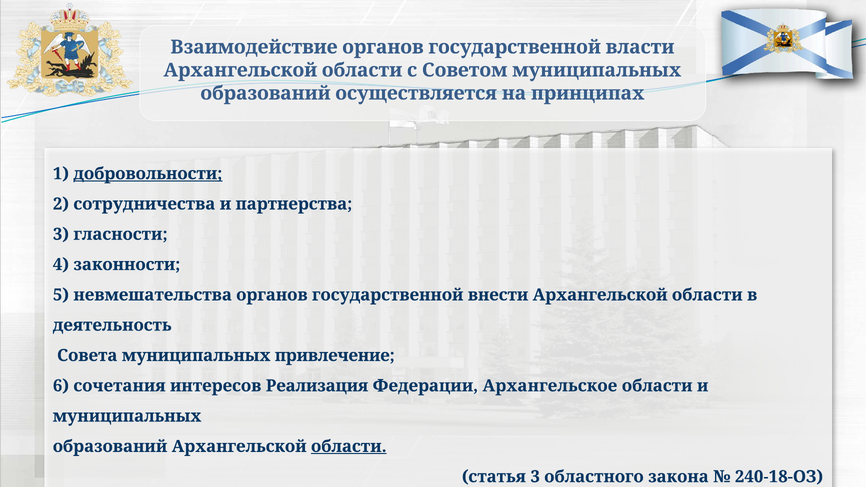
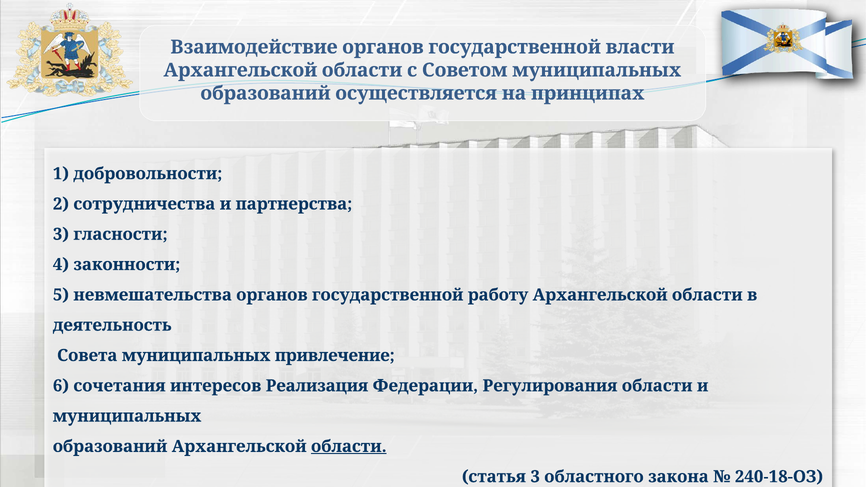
добровольности underline: present -> none
внести: внести -> работу
Архангельское: Архангельское -> Регулирования
